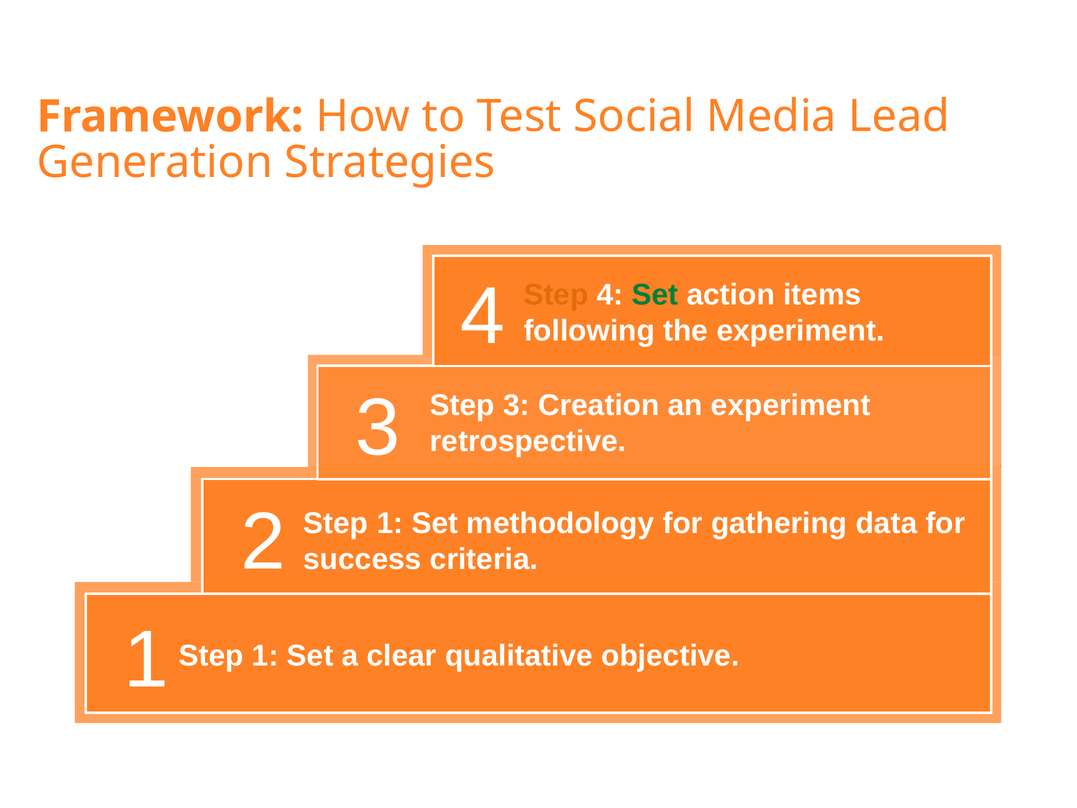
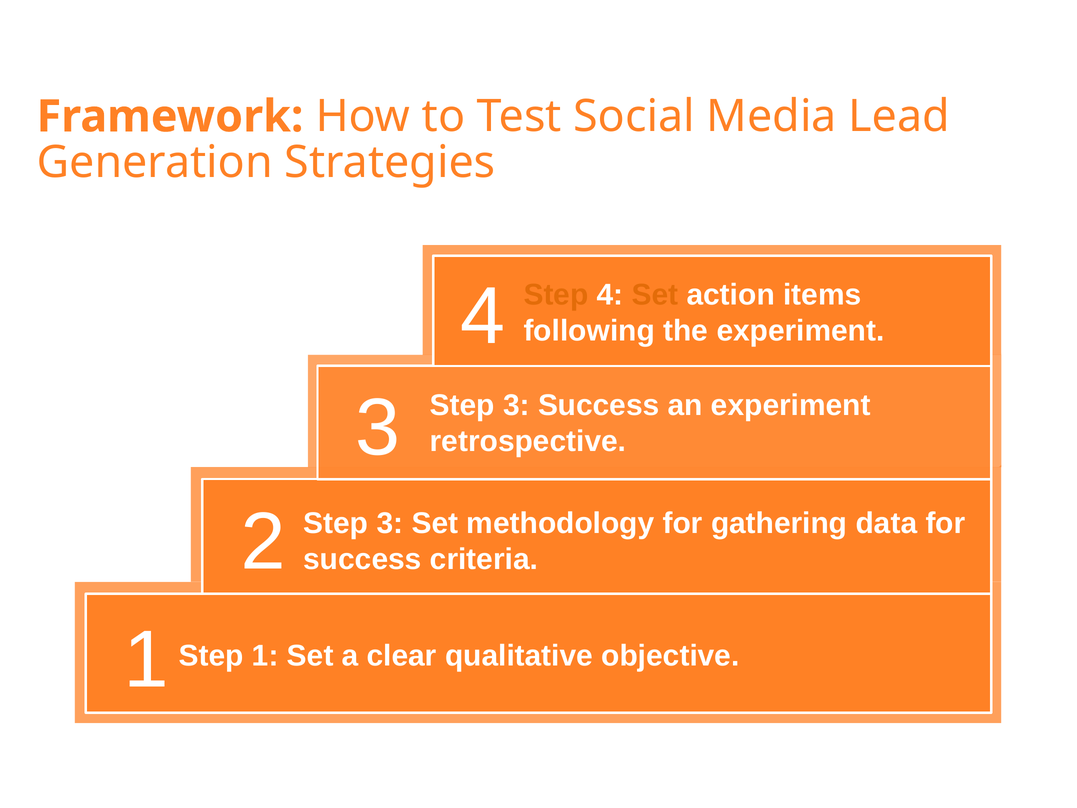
Set at (655, 295) colour: green -> orange
3 Creation: Creation -> Success
1 at (390, 523): 1 -> 3
